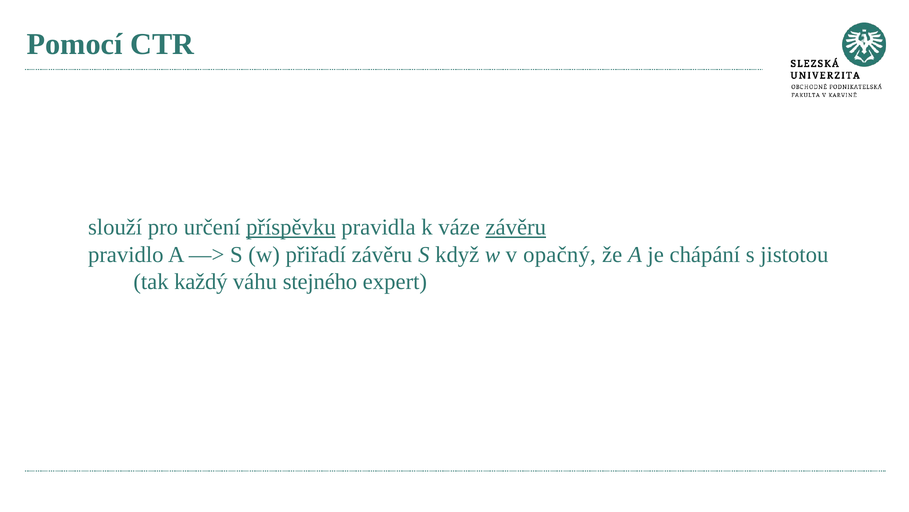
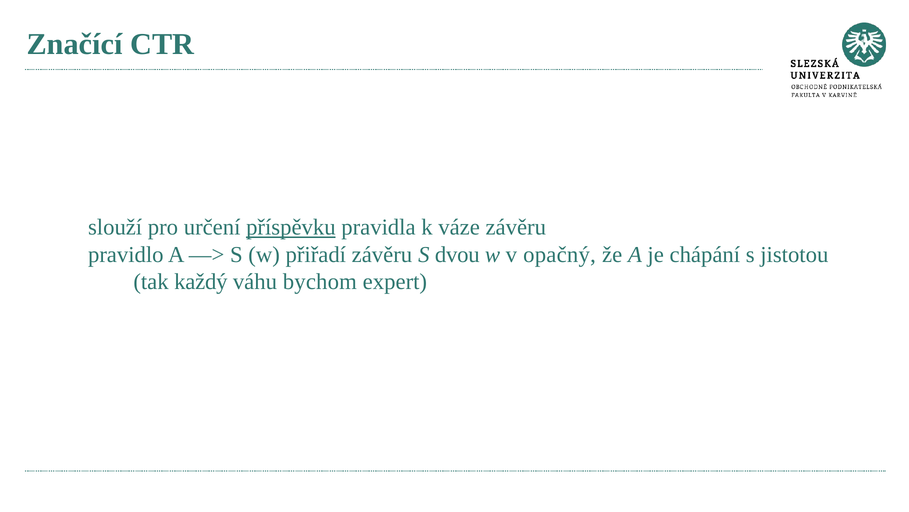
Pomocí: Pomocí -> Značící
závěru at (516, 227) underline: present -> none
když: když -> dvou
stejného: stejného -> bychom
